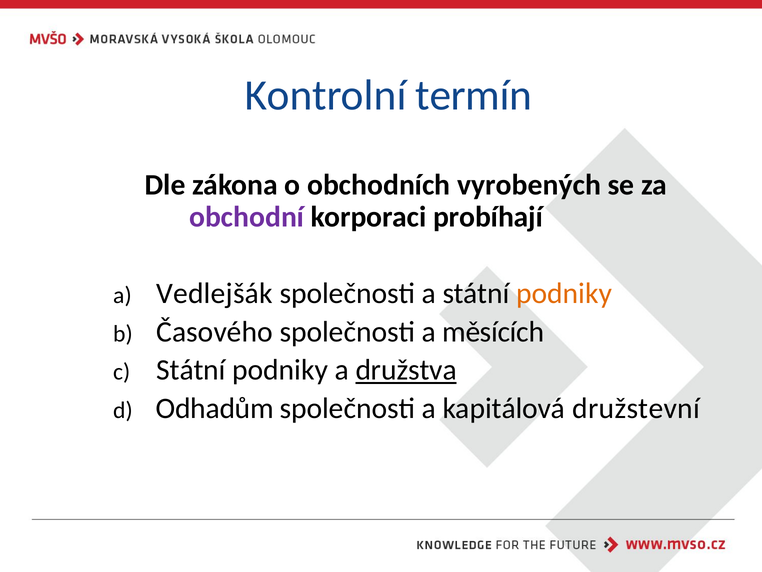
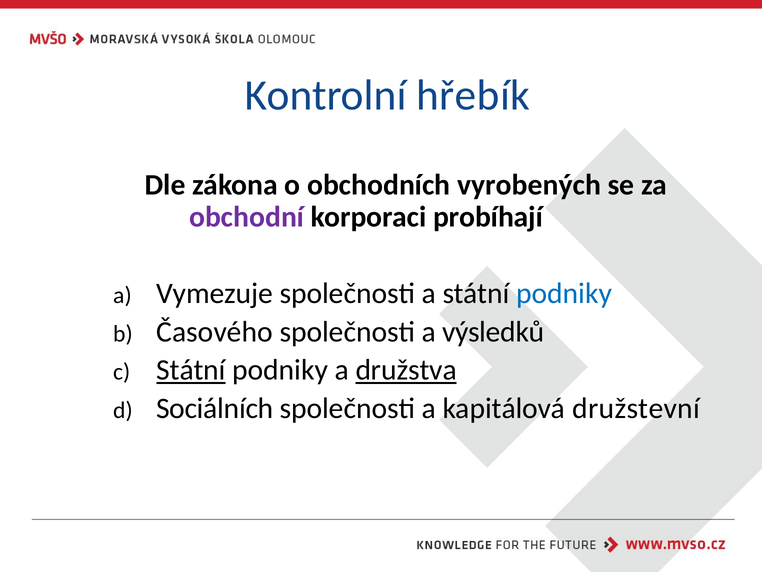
termín: termín -> hřebík
Vedlejšák: Vedlejšák -> Vymezuje
podniky at (564, 293) colour: orange -> blue
měsících: měsících -> výsledků
Státní at (191, 370) underline: none -> present
Odhadům: Odhadům -> Sociálních
